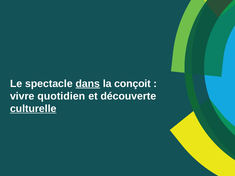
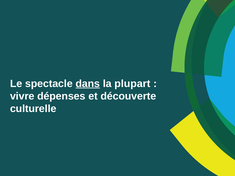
conçoit: conçoit -> plupart
quotidien: quotidien -> dépenses
culturelle underline: present -> none
